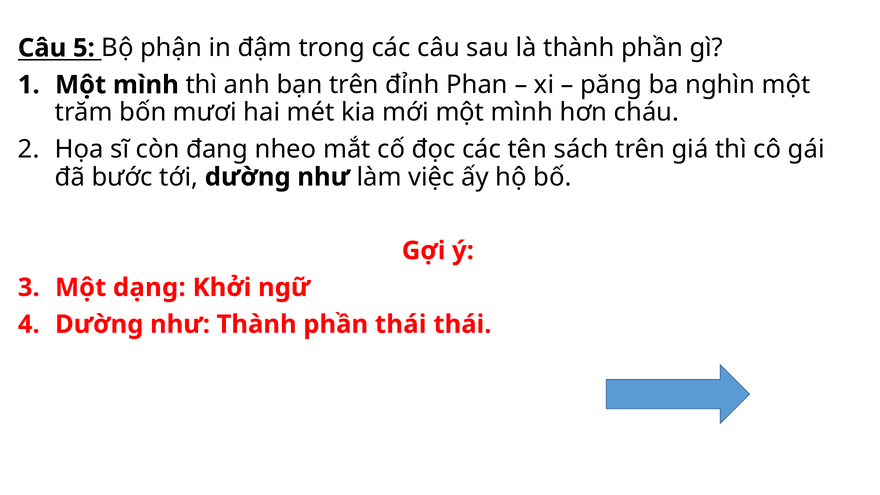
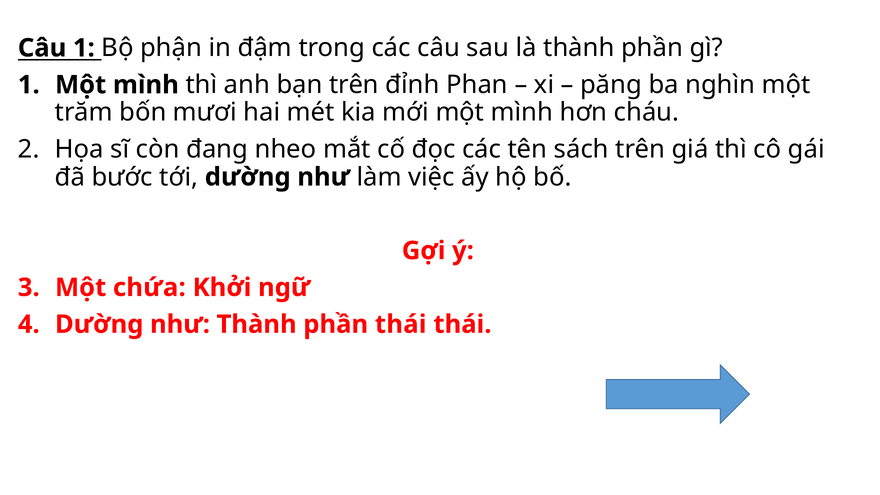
Câu 5: 5 -> 1
dạng: dạng -> chứa
